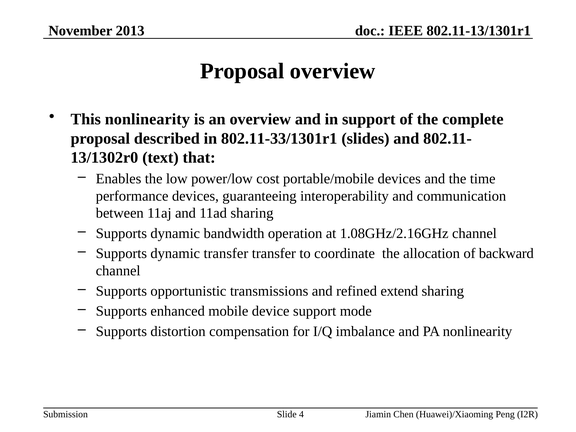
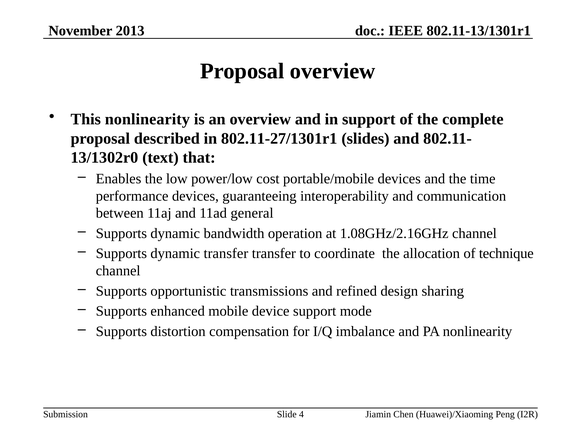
802.11-33/1301r1: 802.11-33/1301r1 -> 802.11-27/1301r1
11ad sharing: sharing -> general
backward: backward -> technique
extend: extend -> design
